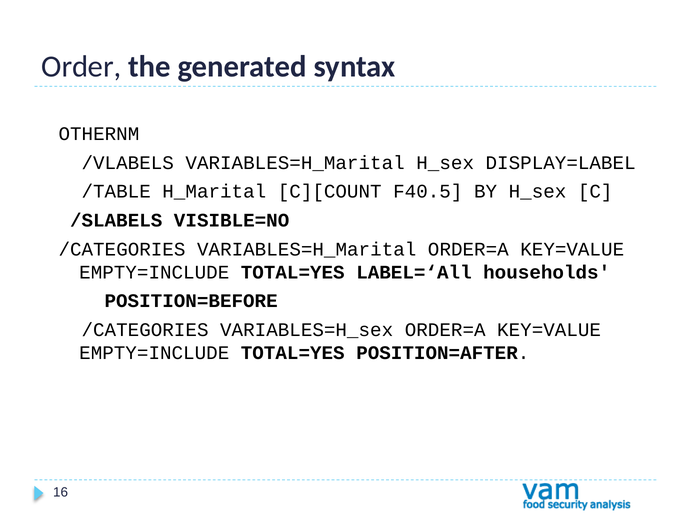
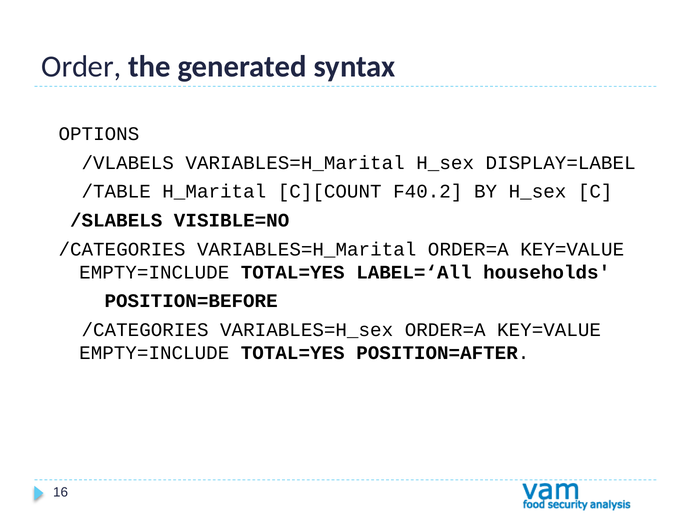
OTHERNM: OTHERNM -> OPTIONS
F40.5: F40.5 -> F40.2
